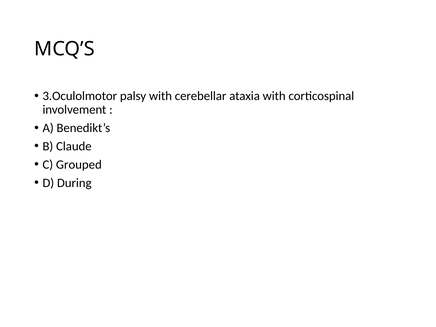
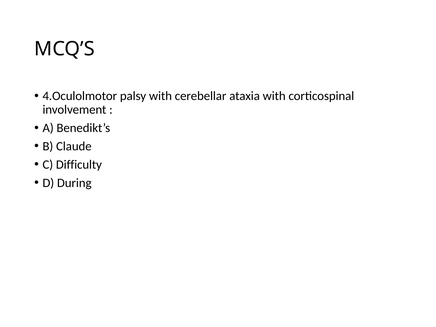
3.Oculolmotor: 3.Oculolmotor -> 4.Oculolmotor
Grouped: Grouped -> Difficulty
